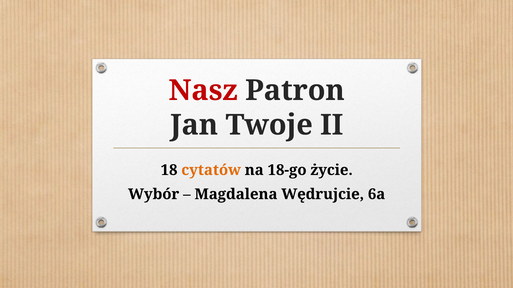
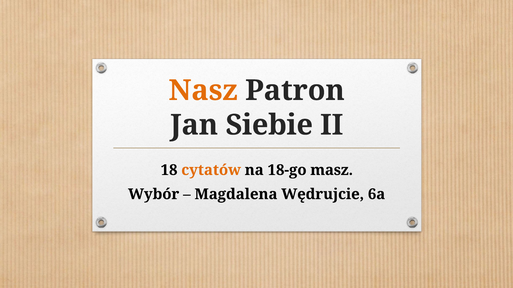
Nasz colour: red -> orange
Twoje: Twoje -> Siebie
życie: życie -> masz
